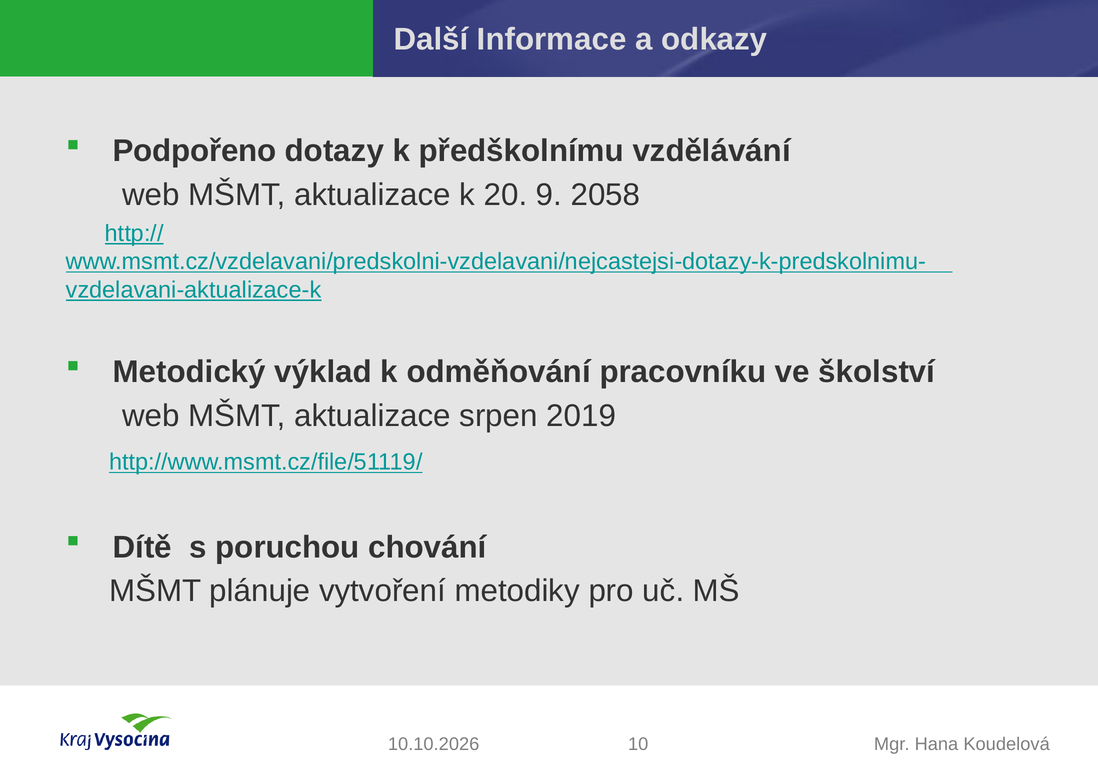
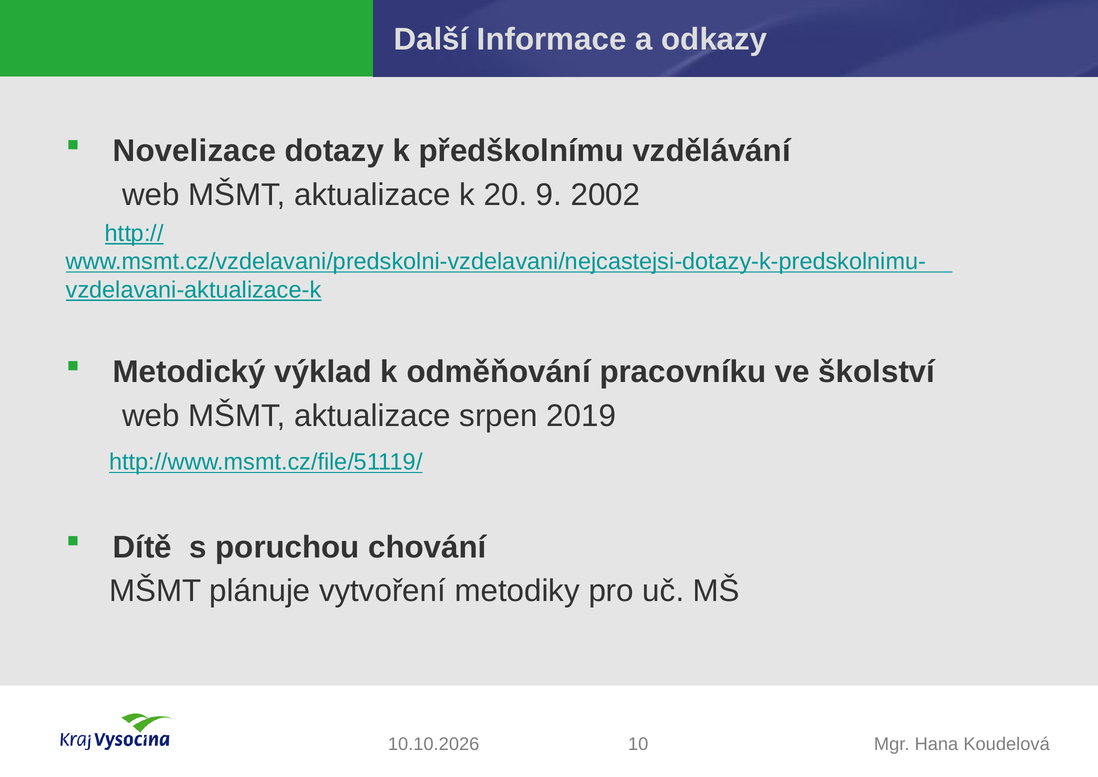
Podpořeno: Podpořeno -> Novelizace
2058: 2058 -> 2002
